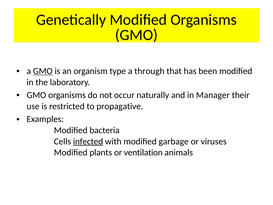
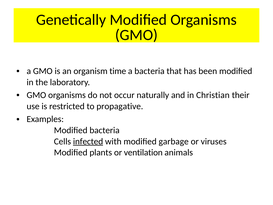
GMO at (43, 71) underline: present -> none
type: type -> time
a through: through -> bacteria
Manager: Manager -> Christian
